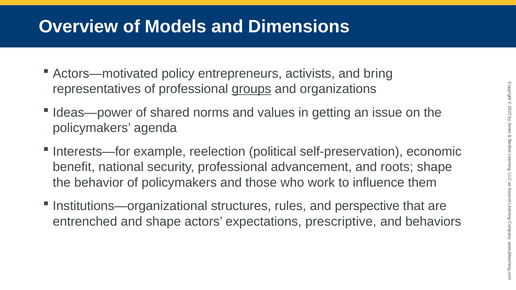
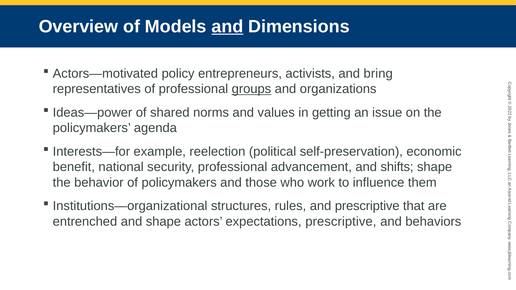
and at (227, 27) underline: none -> present
roots: roots -> shifts
and perspective: perspective -> prescriptive
